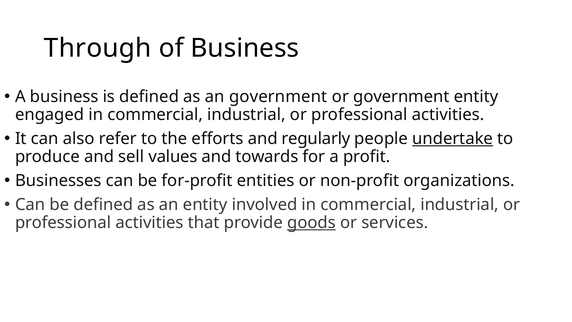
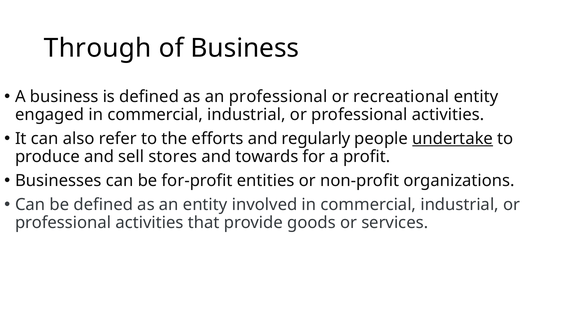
an government: government -> professional
or government: government -> recreational
values: values -> stores
goods underline: present -> none
